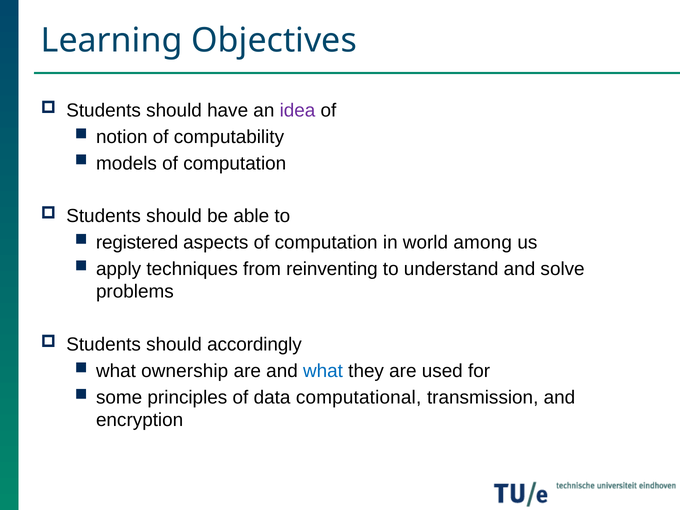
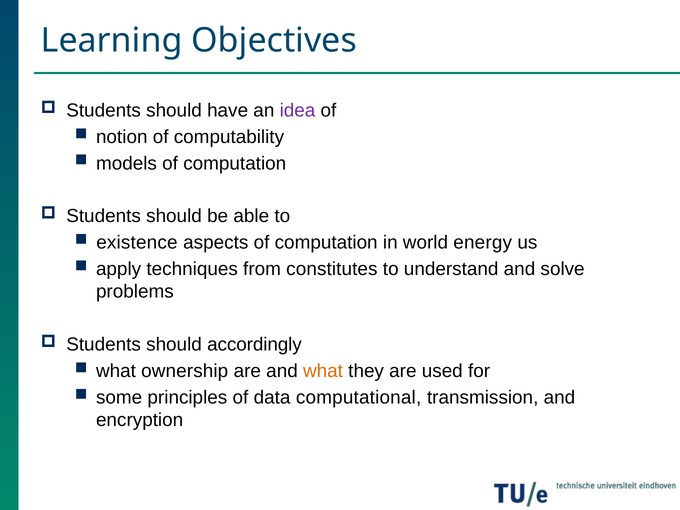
registered: registered -> existence
among: among -> energy
reinventing: reinventing -> constitutes
what at (323, 371) colour: blue -> orange
